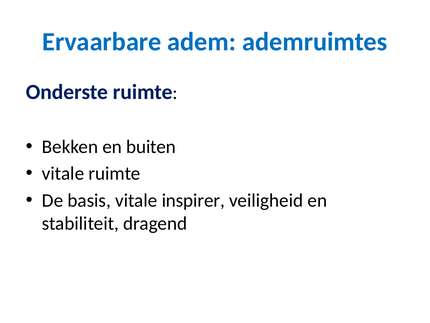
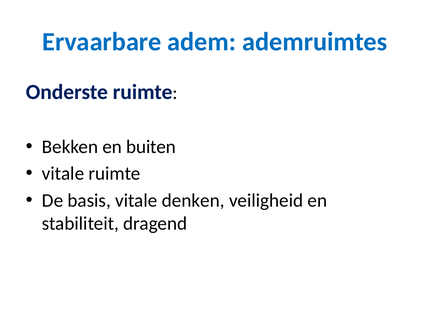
inspirer: inspirer -> denken
